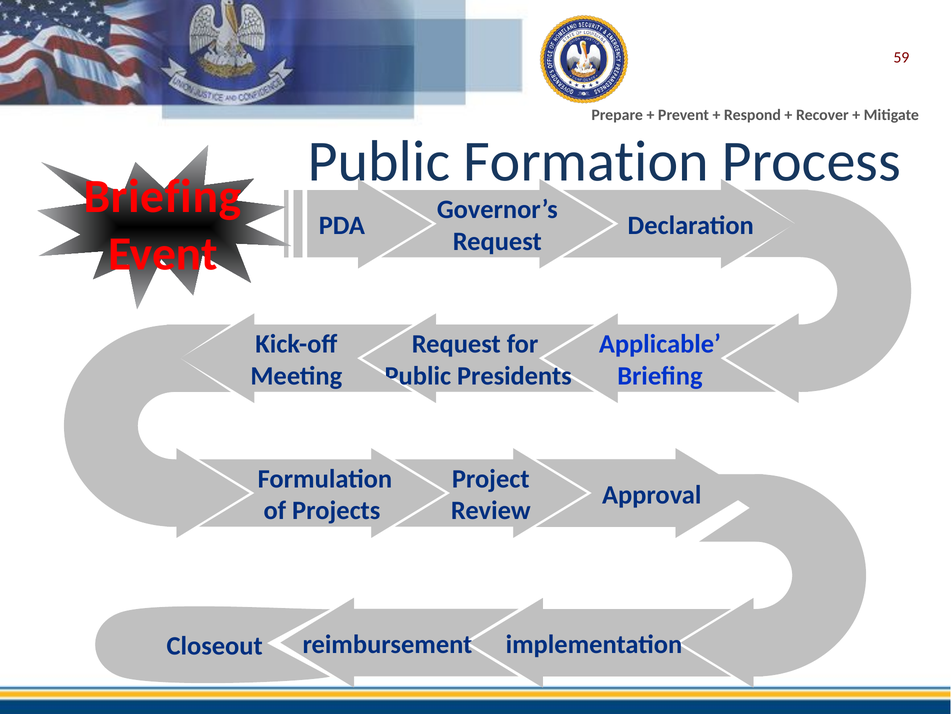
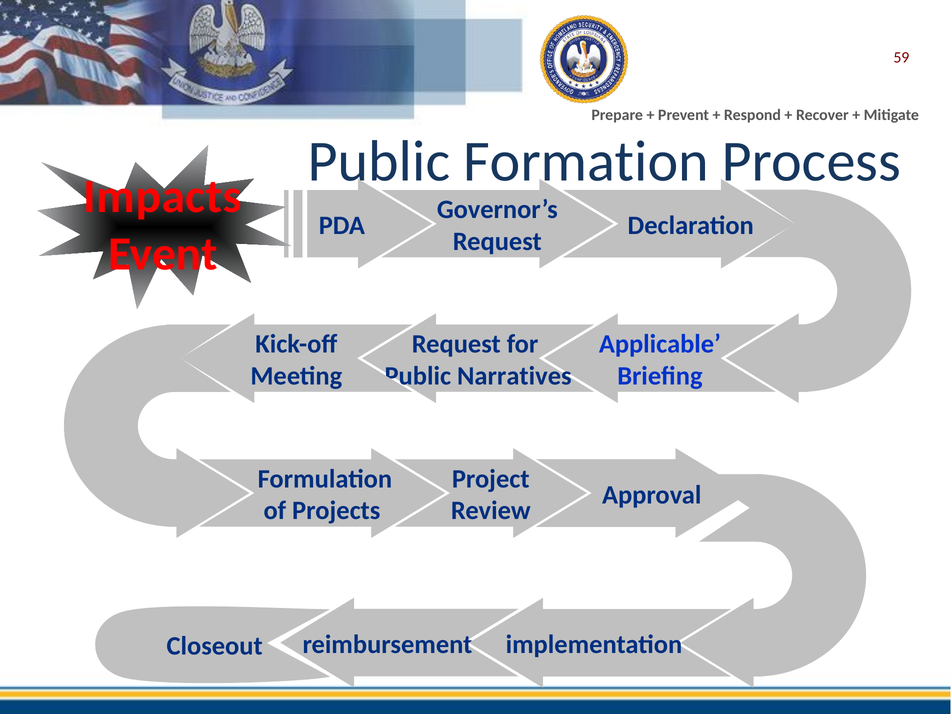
Briefing at (162, 197): Briefing -> Impacts
Presidents: Presidents -> Narratives
